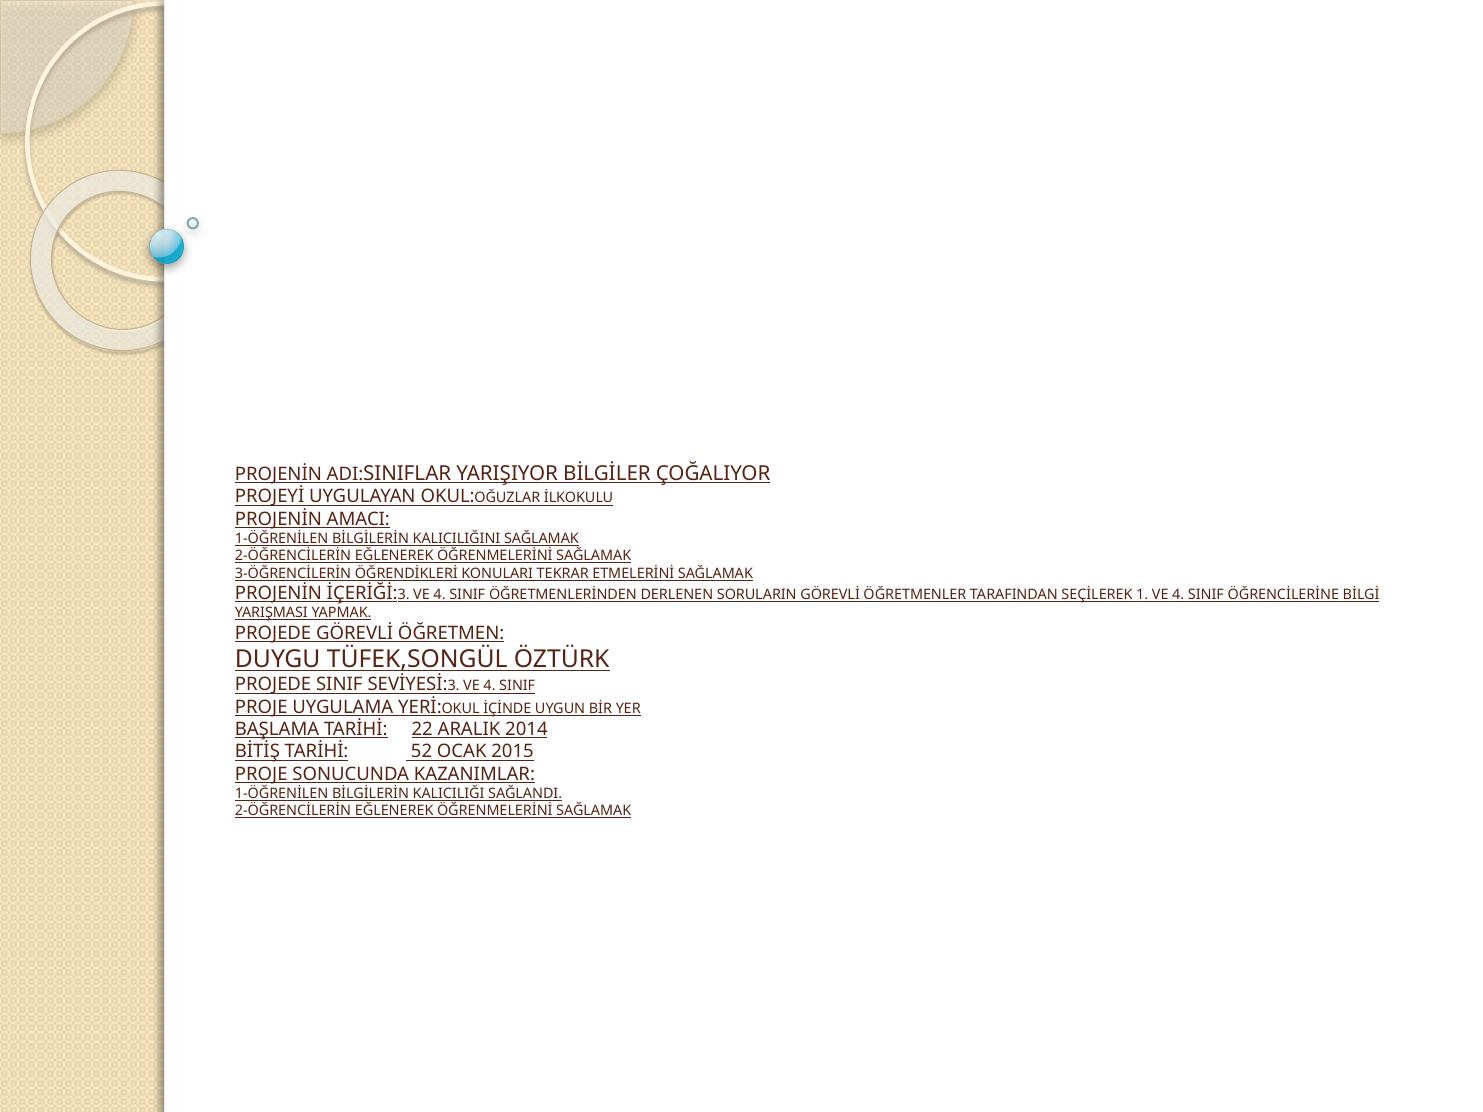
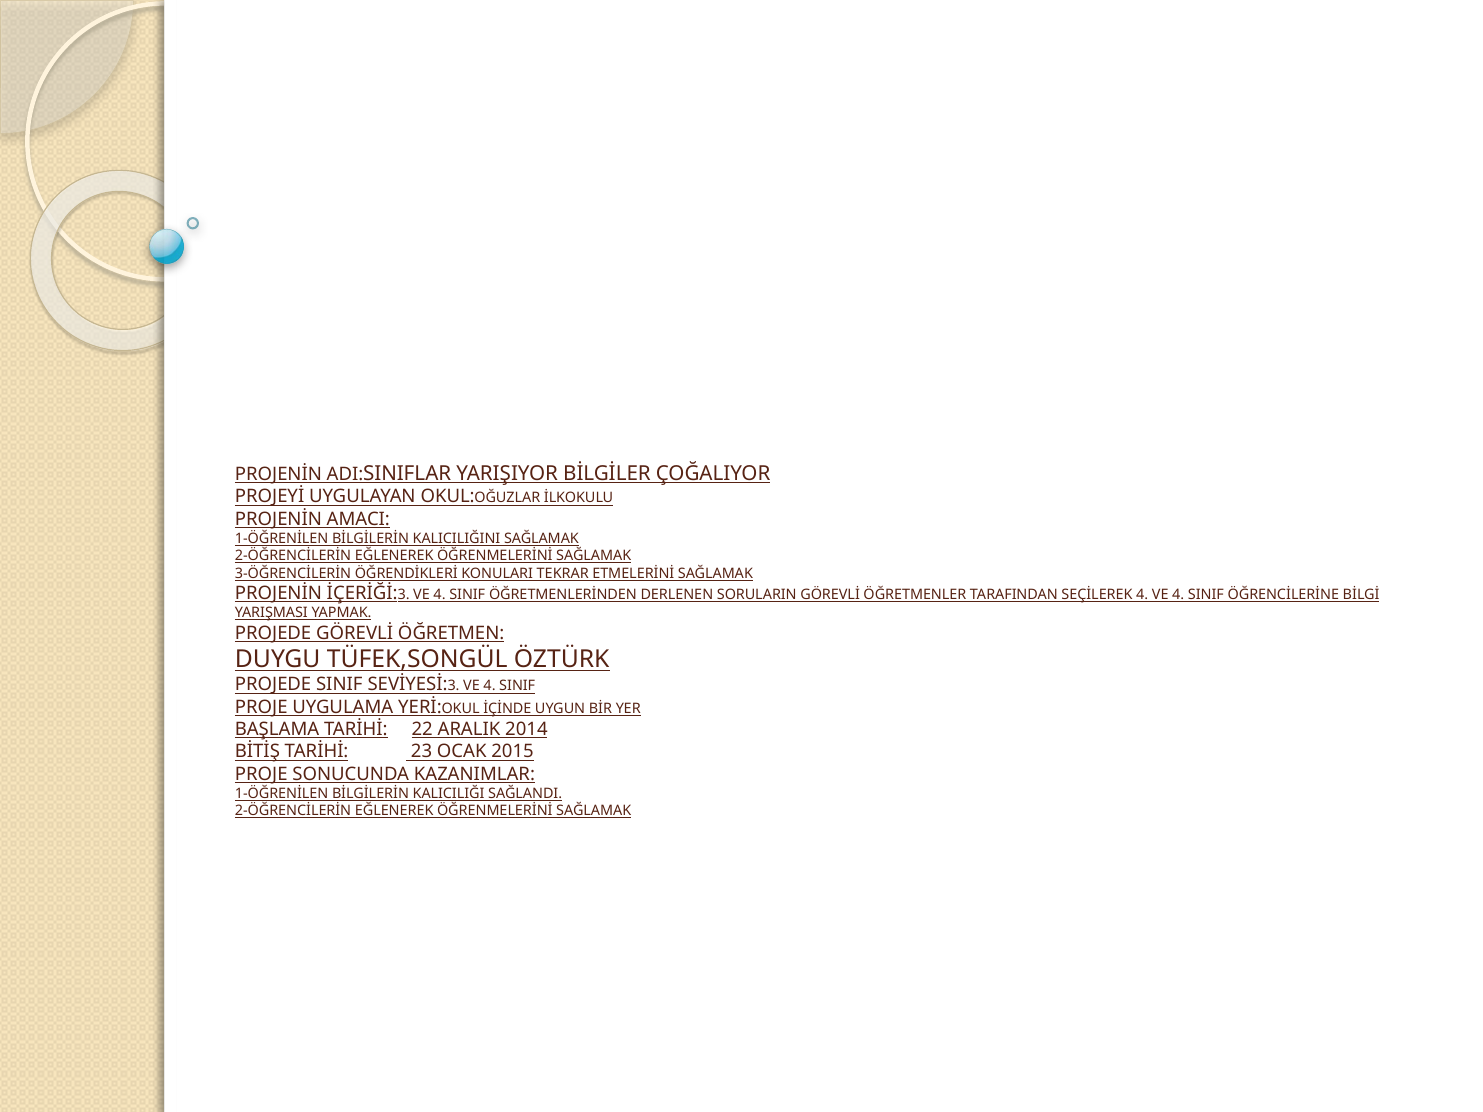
SEÇİLEREK 1: 1 -> 4
52: 52 -> 23
